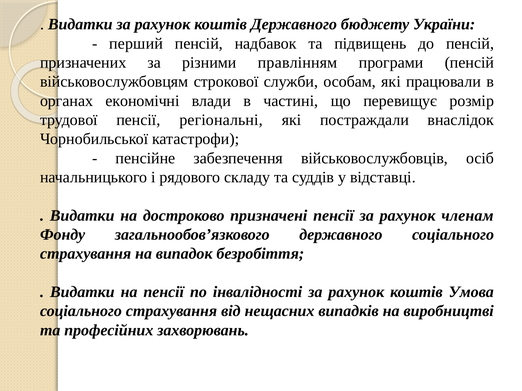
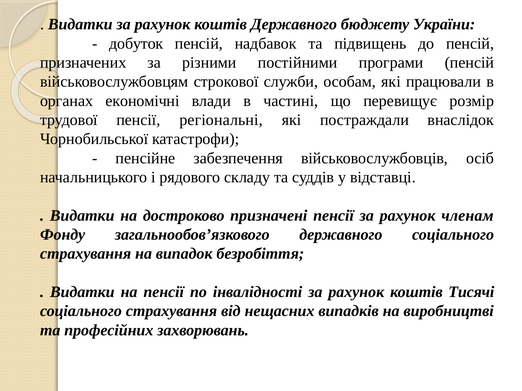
перший: перший -> добуток
правлінням: правлінням -> постійними
Умова: Умова -> Тисячі
